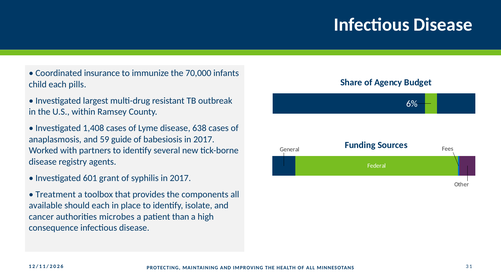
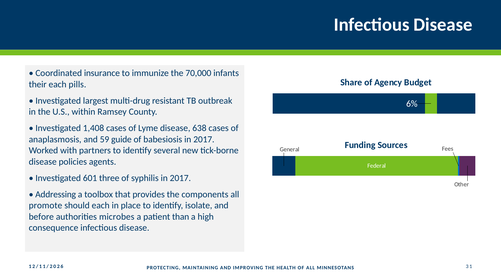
child: child -> their
registry: registry -> policies
grant: grant -> three
Treatment: Treatment -> Addressing
available: available -> promote
cancer: cancer -> before
